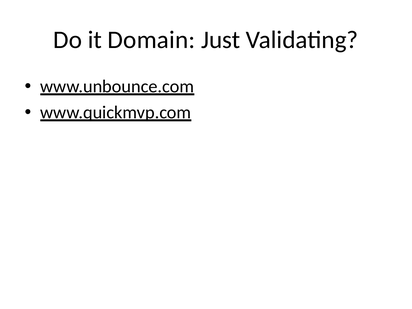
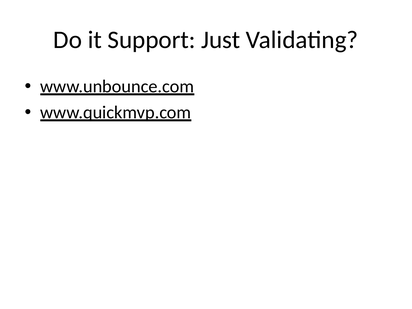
Domain: Domain -> Support
